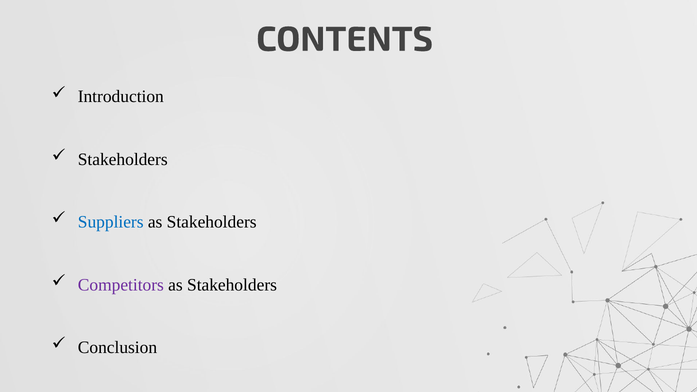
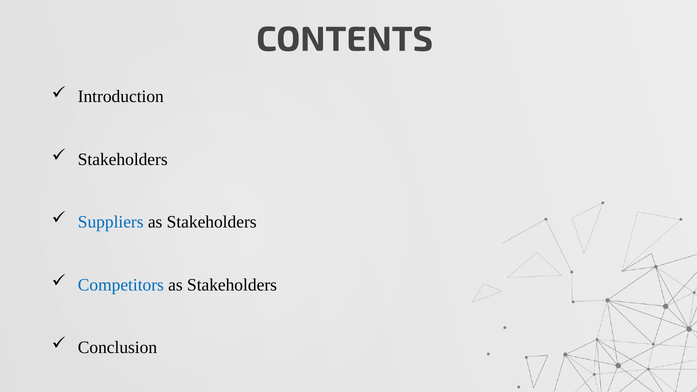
Competitors colour: purple -> blue
